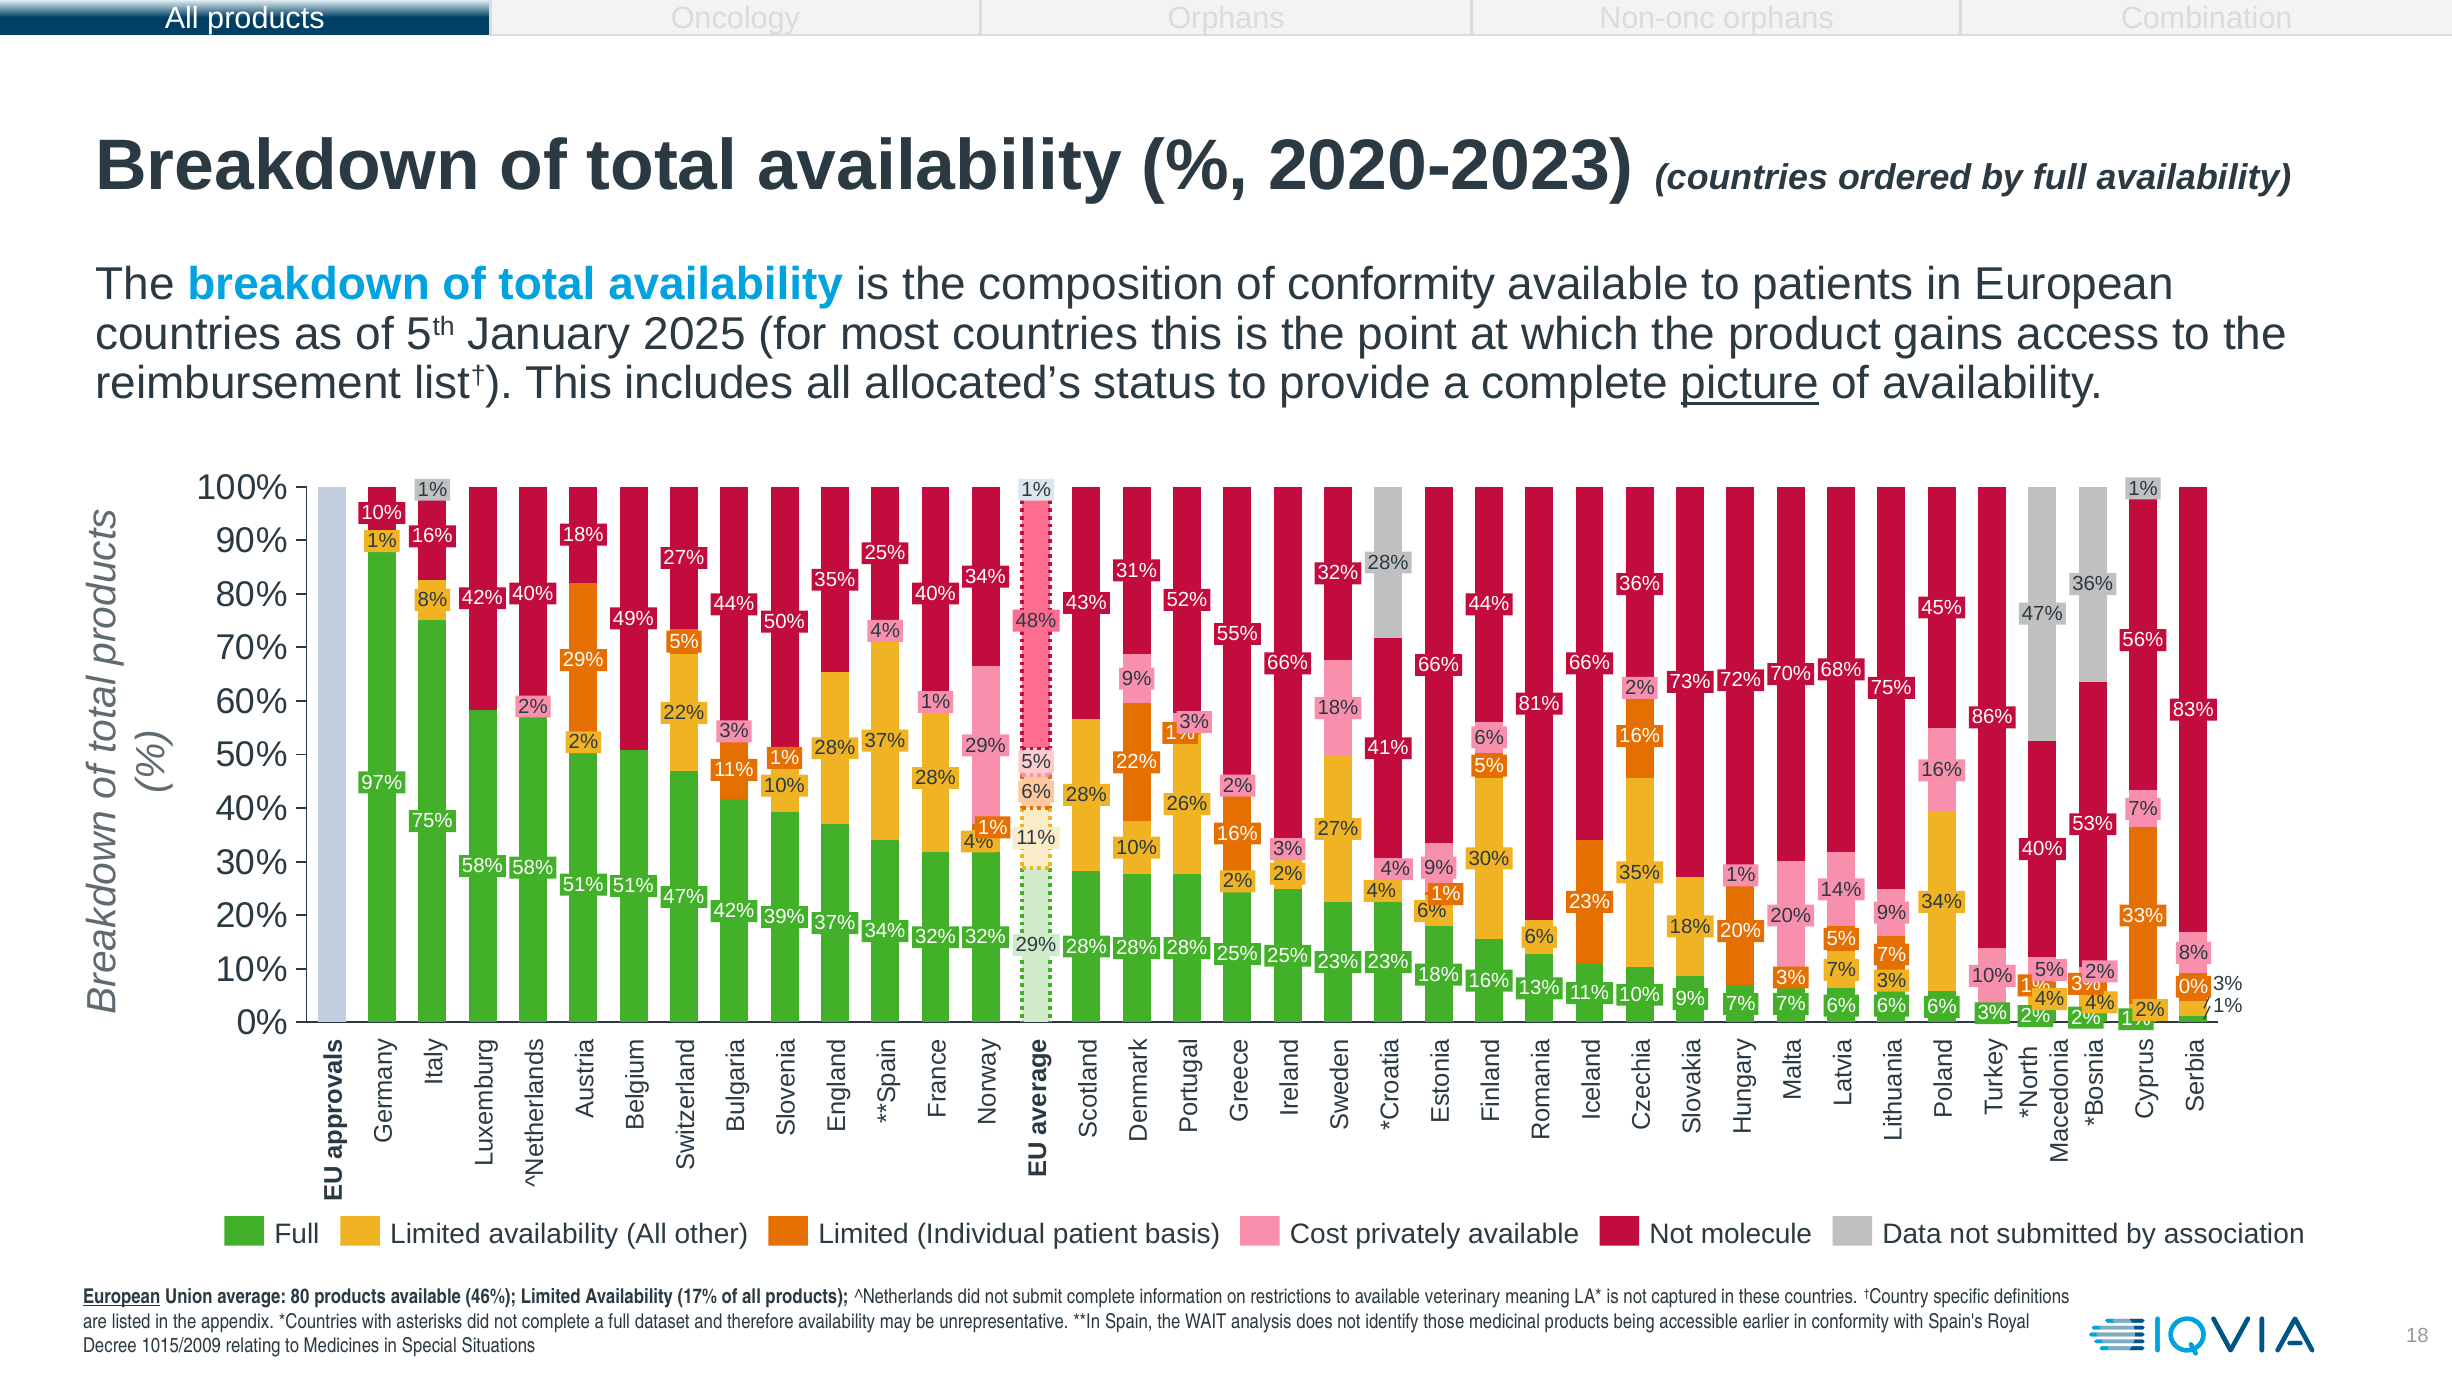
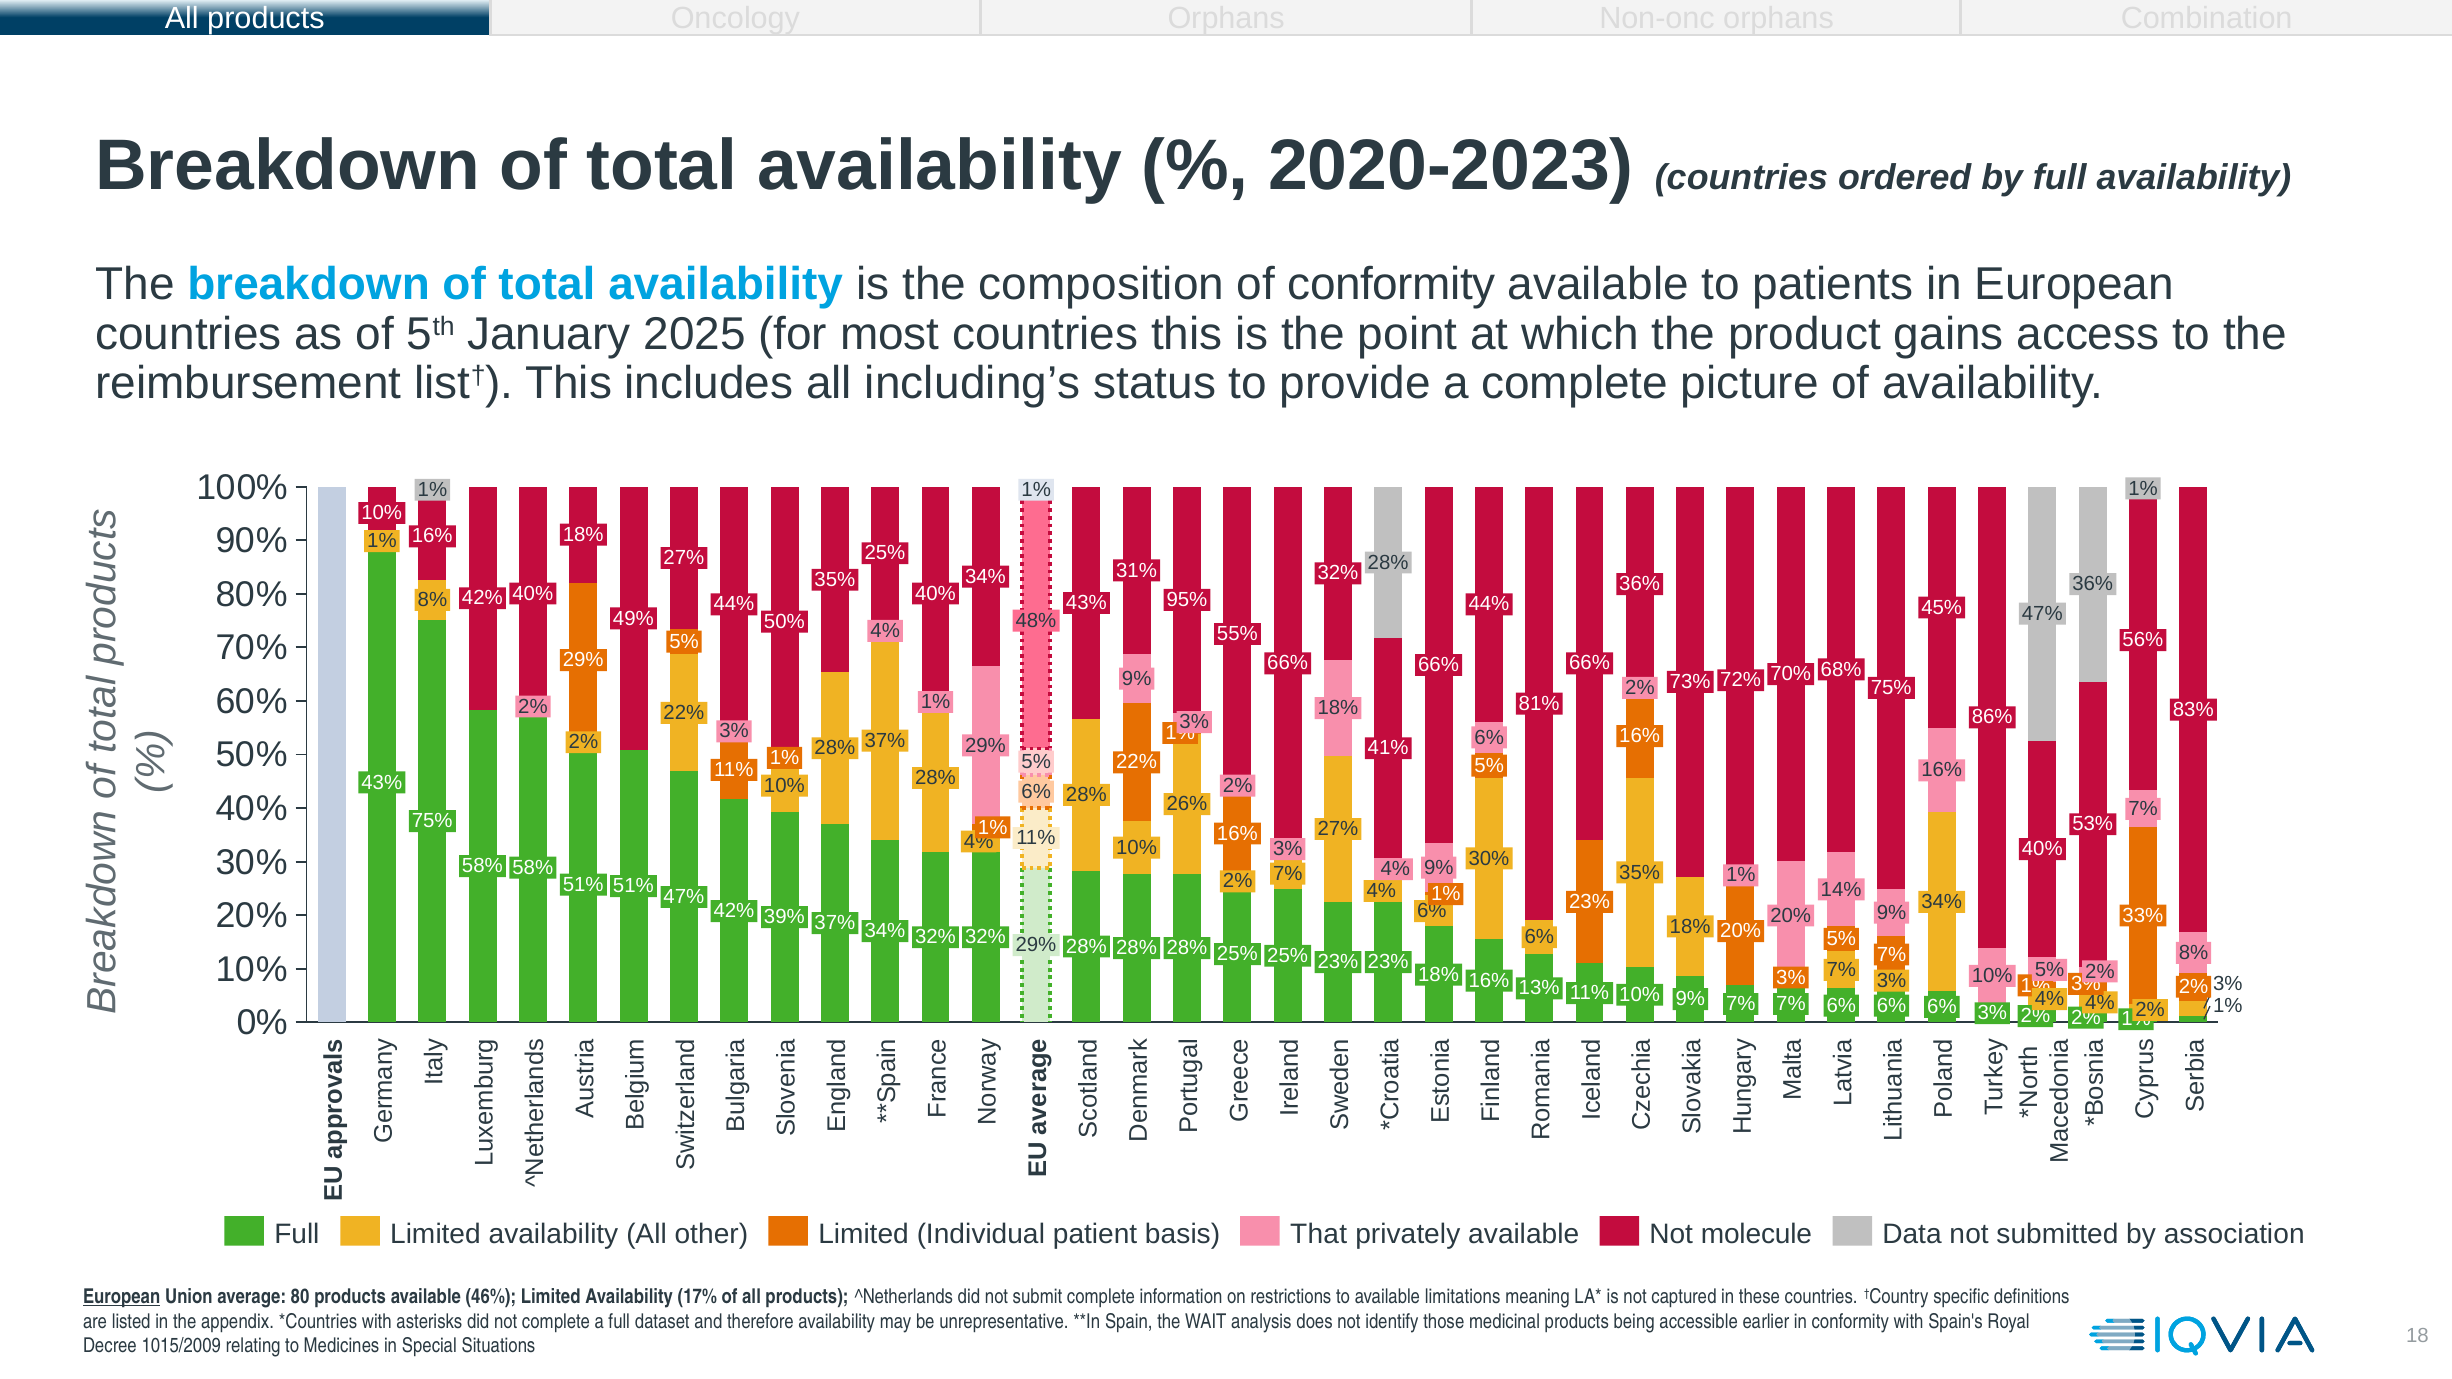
allocated’s: allocated’s -> including’s
picture underline: present -> none
52%: 52% -> 95%
97% at (382, 782): 97% -> 43%
2% at (1288, 874): 2% -> 7%
0% at (2194, 987): 0% -> 2%
Cost: Cost -> That
veterinary: veterinary -> limitations
